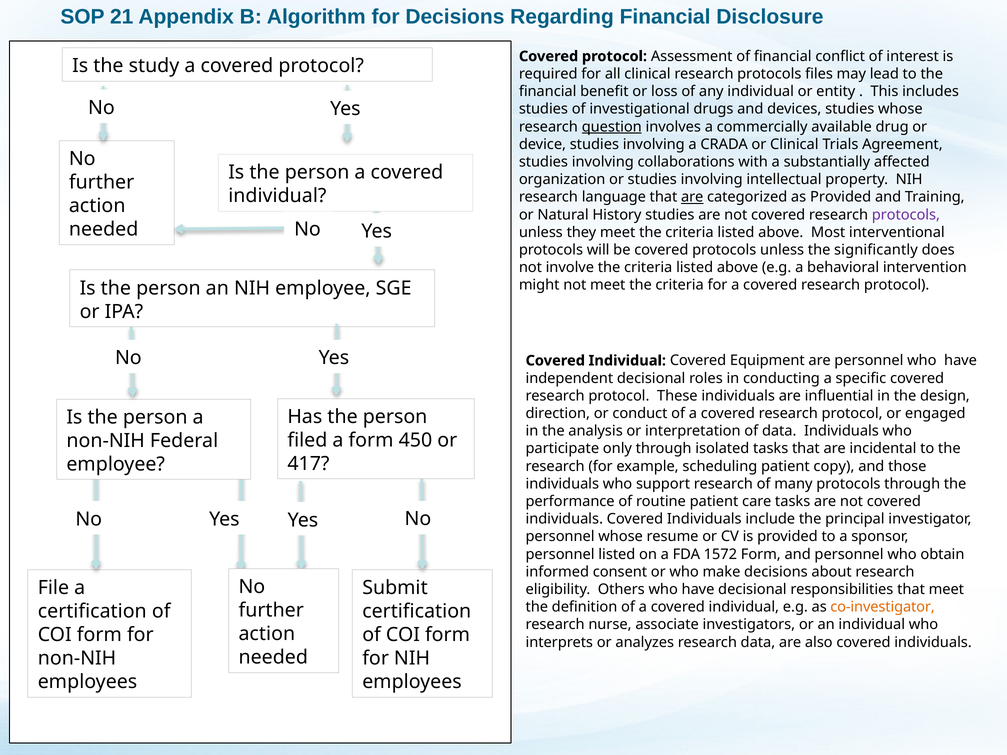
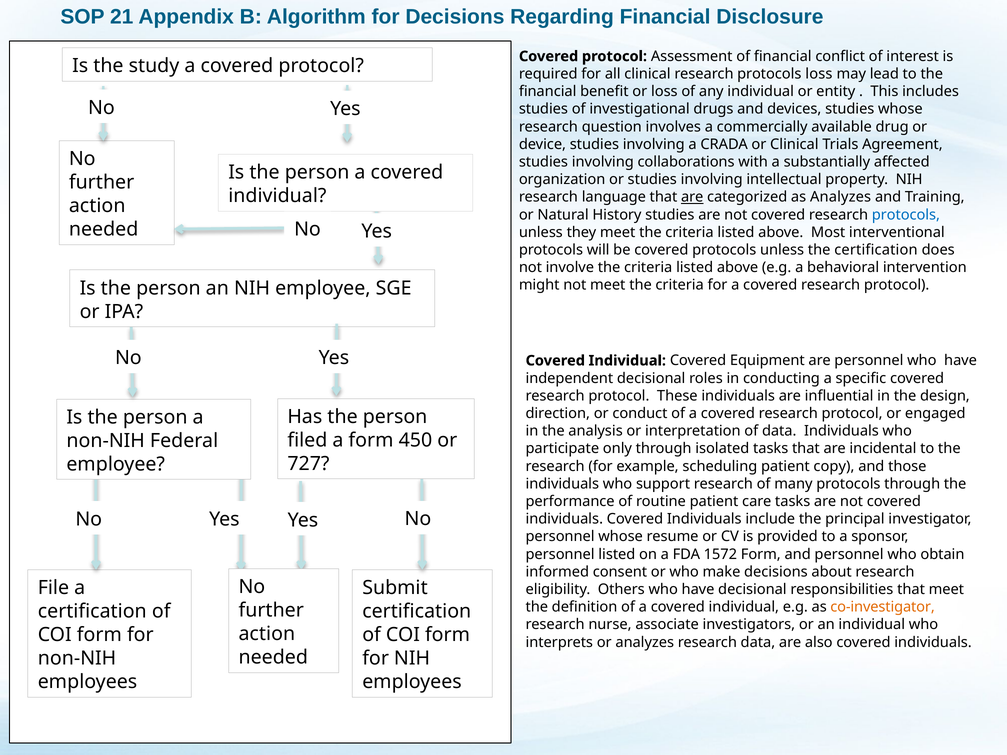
protocols files: files -> loss
question underline: present -> none
as Provided: Provided -> Analyzes
protocols at (906, 215) colour: purple -> blue
the significantly: significantly -> certification
417: 417 -> 727
